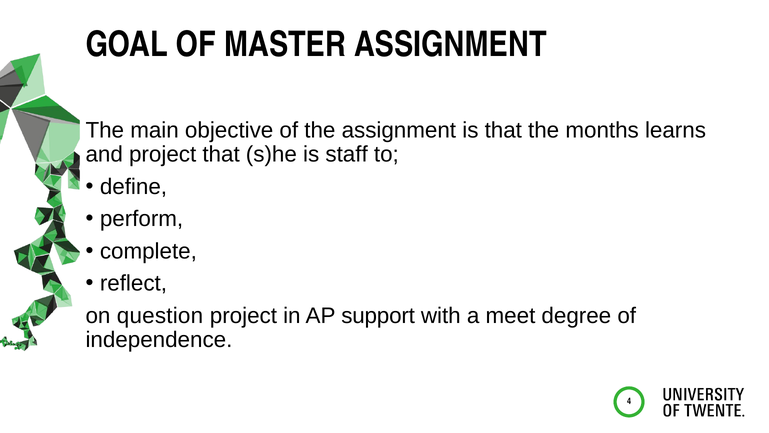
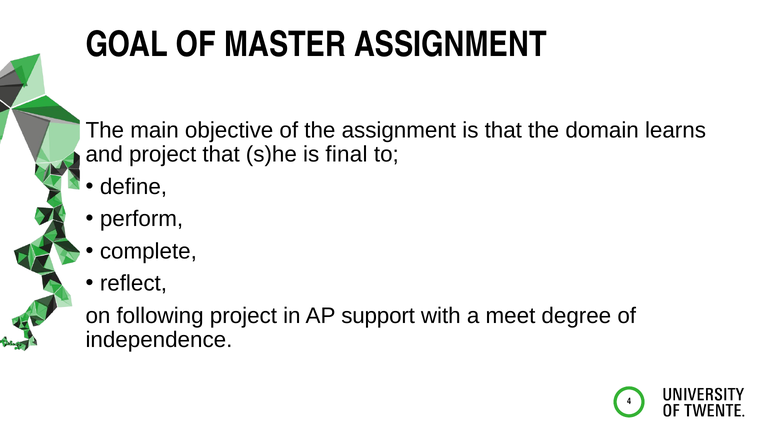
months: months -> domain
staff: staff -> final
question: question -> following
